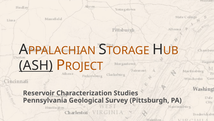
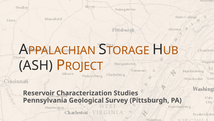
ASH underline: present -> none
